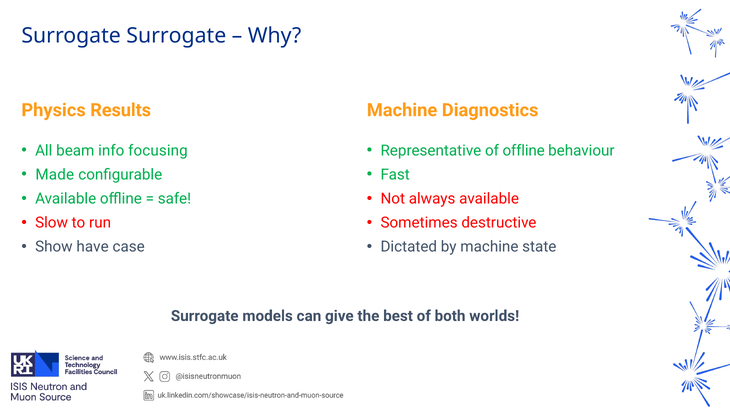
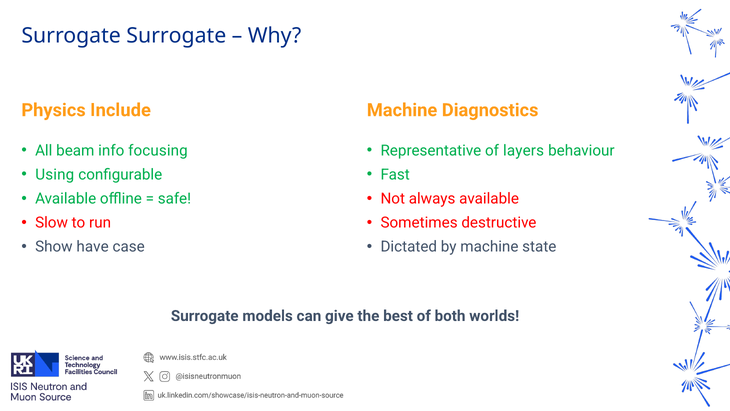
Results: Results -> Include
of offline: offline -> layers
Made: Made -> Using
